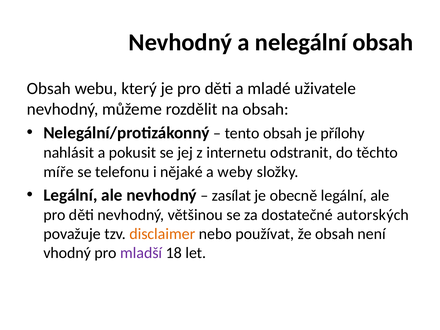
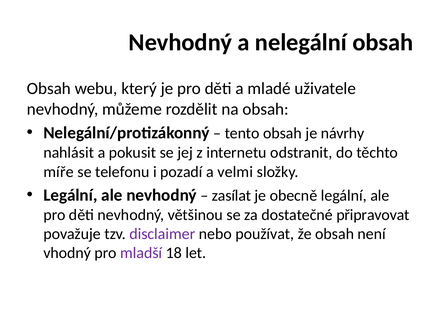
přílohy: přílohy -> návrhy
nějaké: nějaké -> pozadí
weby: weby -> velmi
autorských: autorských -> připravovat
disclaimer colour: orange -> purple
